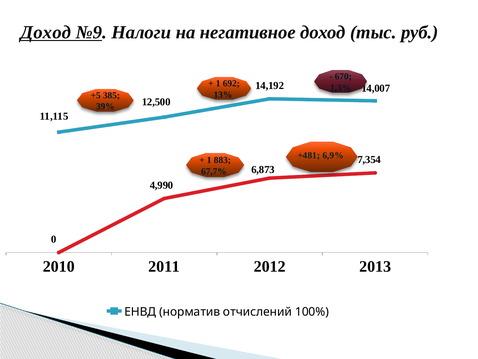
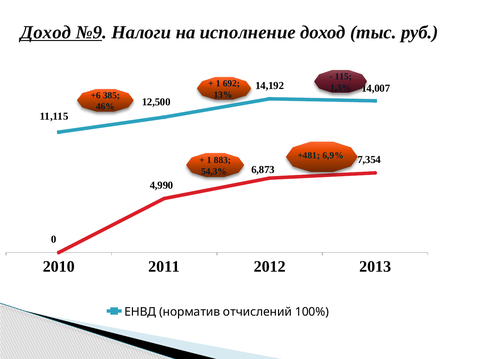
негативное: негативное -> исполнение
670: 670 -> 115
+5: +5 -> +6
39%: 39% -> 46%
67,7%: 67,7% -> 54,3%
